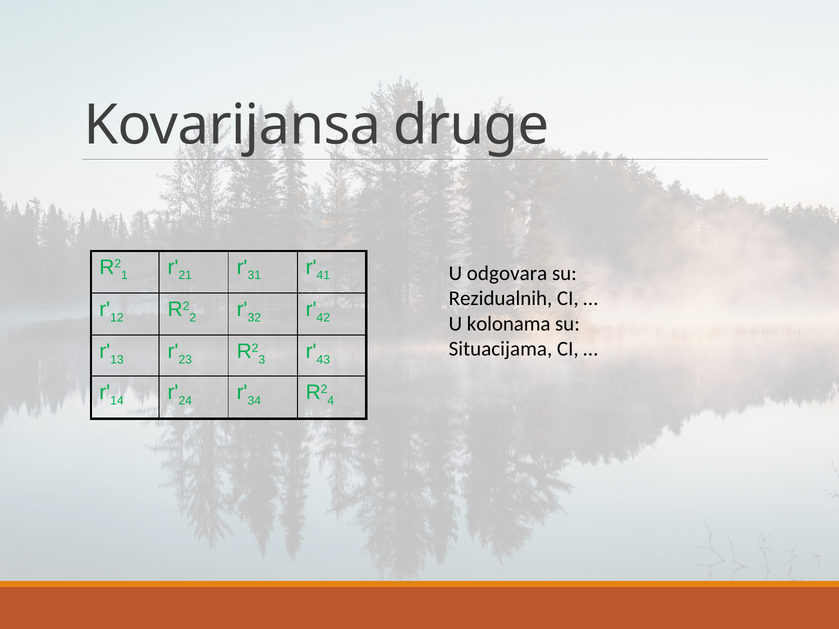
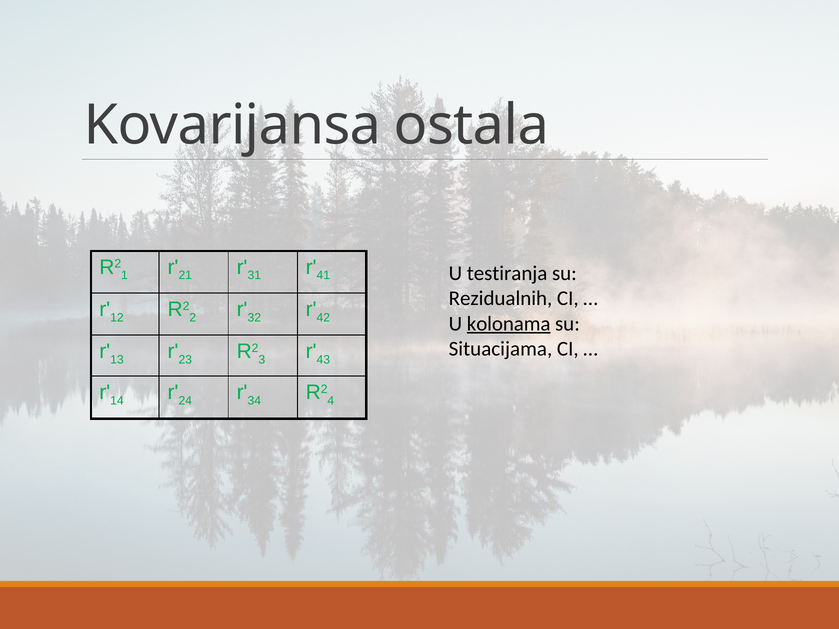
druge: druge -> ostala
odgovara: odgovara -> testiranja
kolonama underline: none -> present
